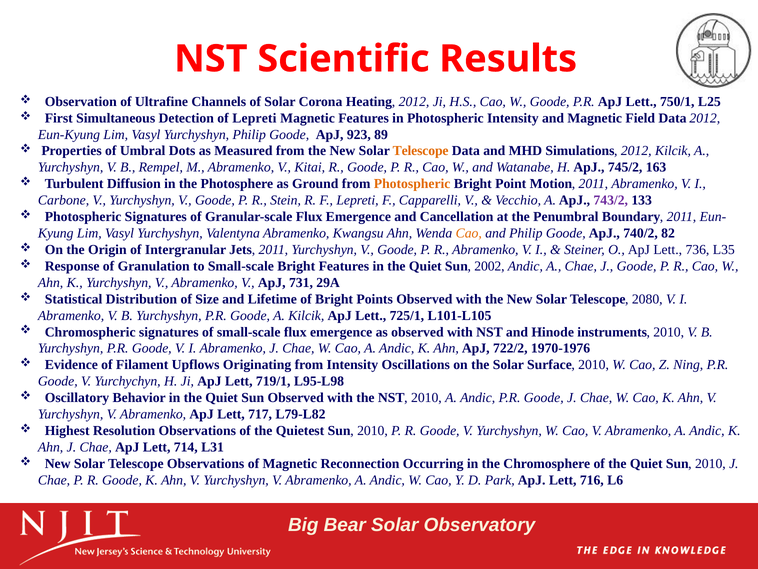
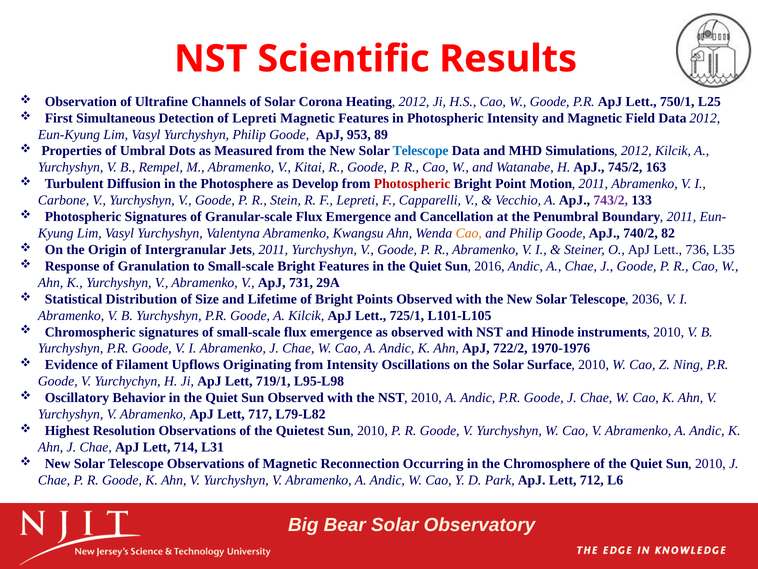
923: 923 -> 953
Telescope at (421, 151) colour: orange -> blue
Ground: Ground -> Develop
Photospheric at (412, 184) colour: orange -> red
2002: 2002 -> 2016
2080: 2080 -> 2036
716: 716 -> 712
